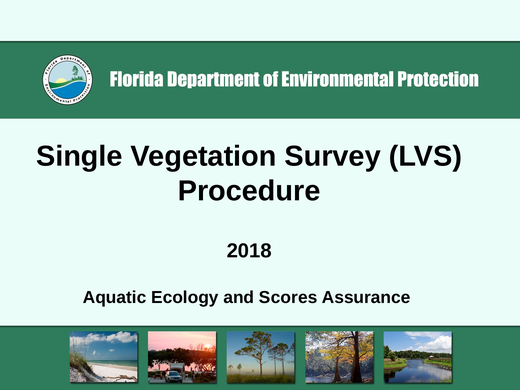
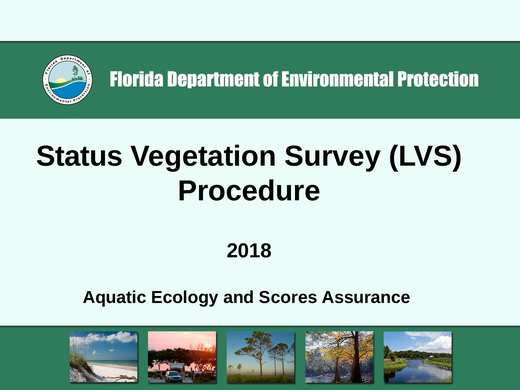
Single: Single -> Status
